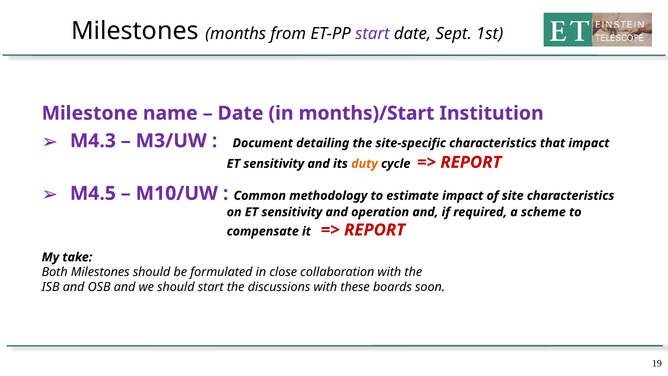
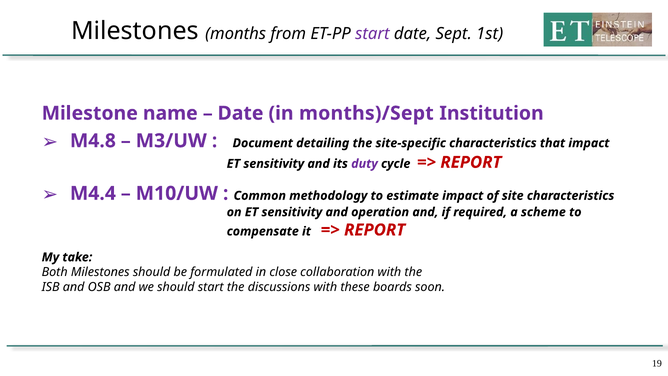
months)/Start: months)/Start -> months)/Sept
M4.3: M4.3 -> M4.8
duty colour: orange -> purple
M4.5: M4.5 -> M4.4
